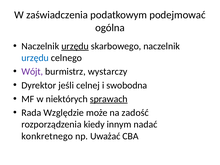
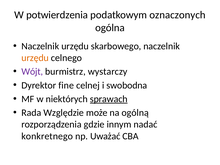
zaświadczenia: zaświadczenia -> potwierdzenia
podejmować: podejmować -> oznaczonych
urzędu at (75, 46) underline: present -> none
urzędu at (35, 58) colour: blue -> orange
jeśli: jeśli -> fine
zadość: zadość -> ogólną
kiedy: kiedy -> gdzie
